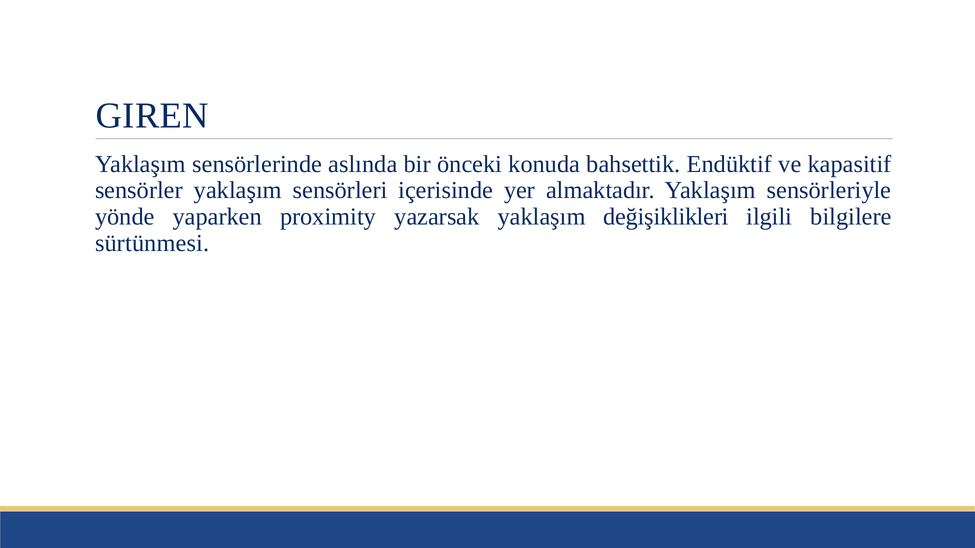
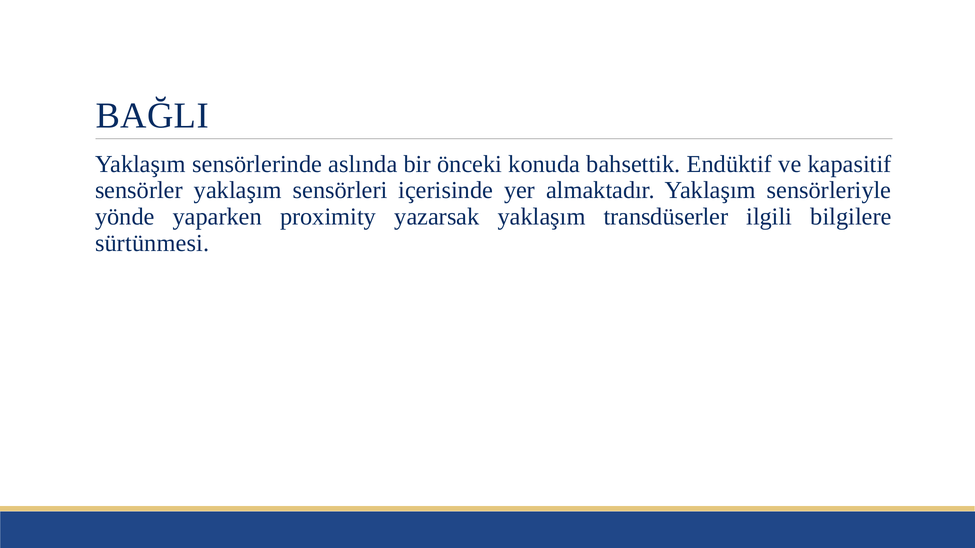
GIREN: GIREN -> BAĞLI
değişiklikleri: değişiklikleri -> transdüserler
